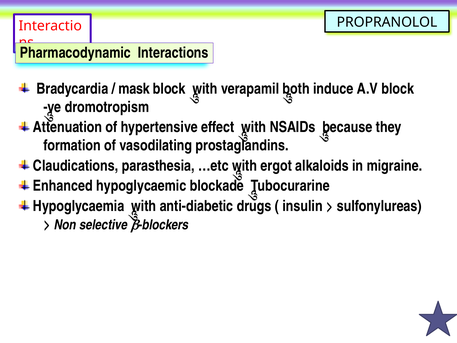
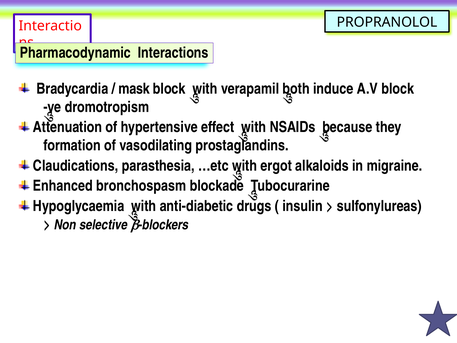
hypoglycaemic: hypoglycaemic -> bronchospasm
